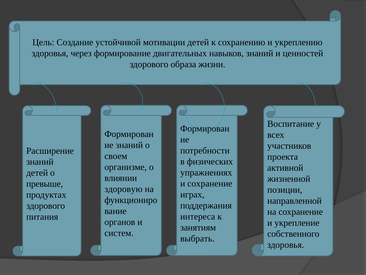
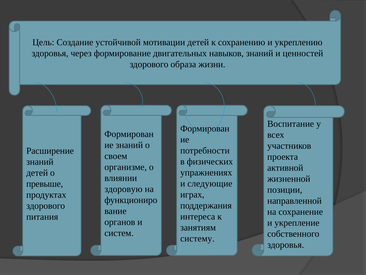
и сохранение: сохранение -> следующие
выбрать: выбрать -> систему
